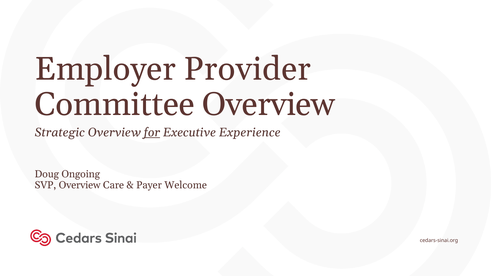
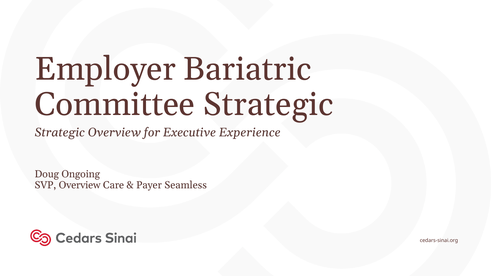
Provider: Provider -> Bariatric
Committee Overview: Overview -> Strategic
for underline: present -> none
Welcome: Welcome -> Seamless
